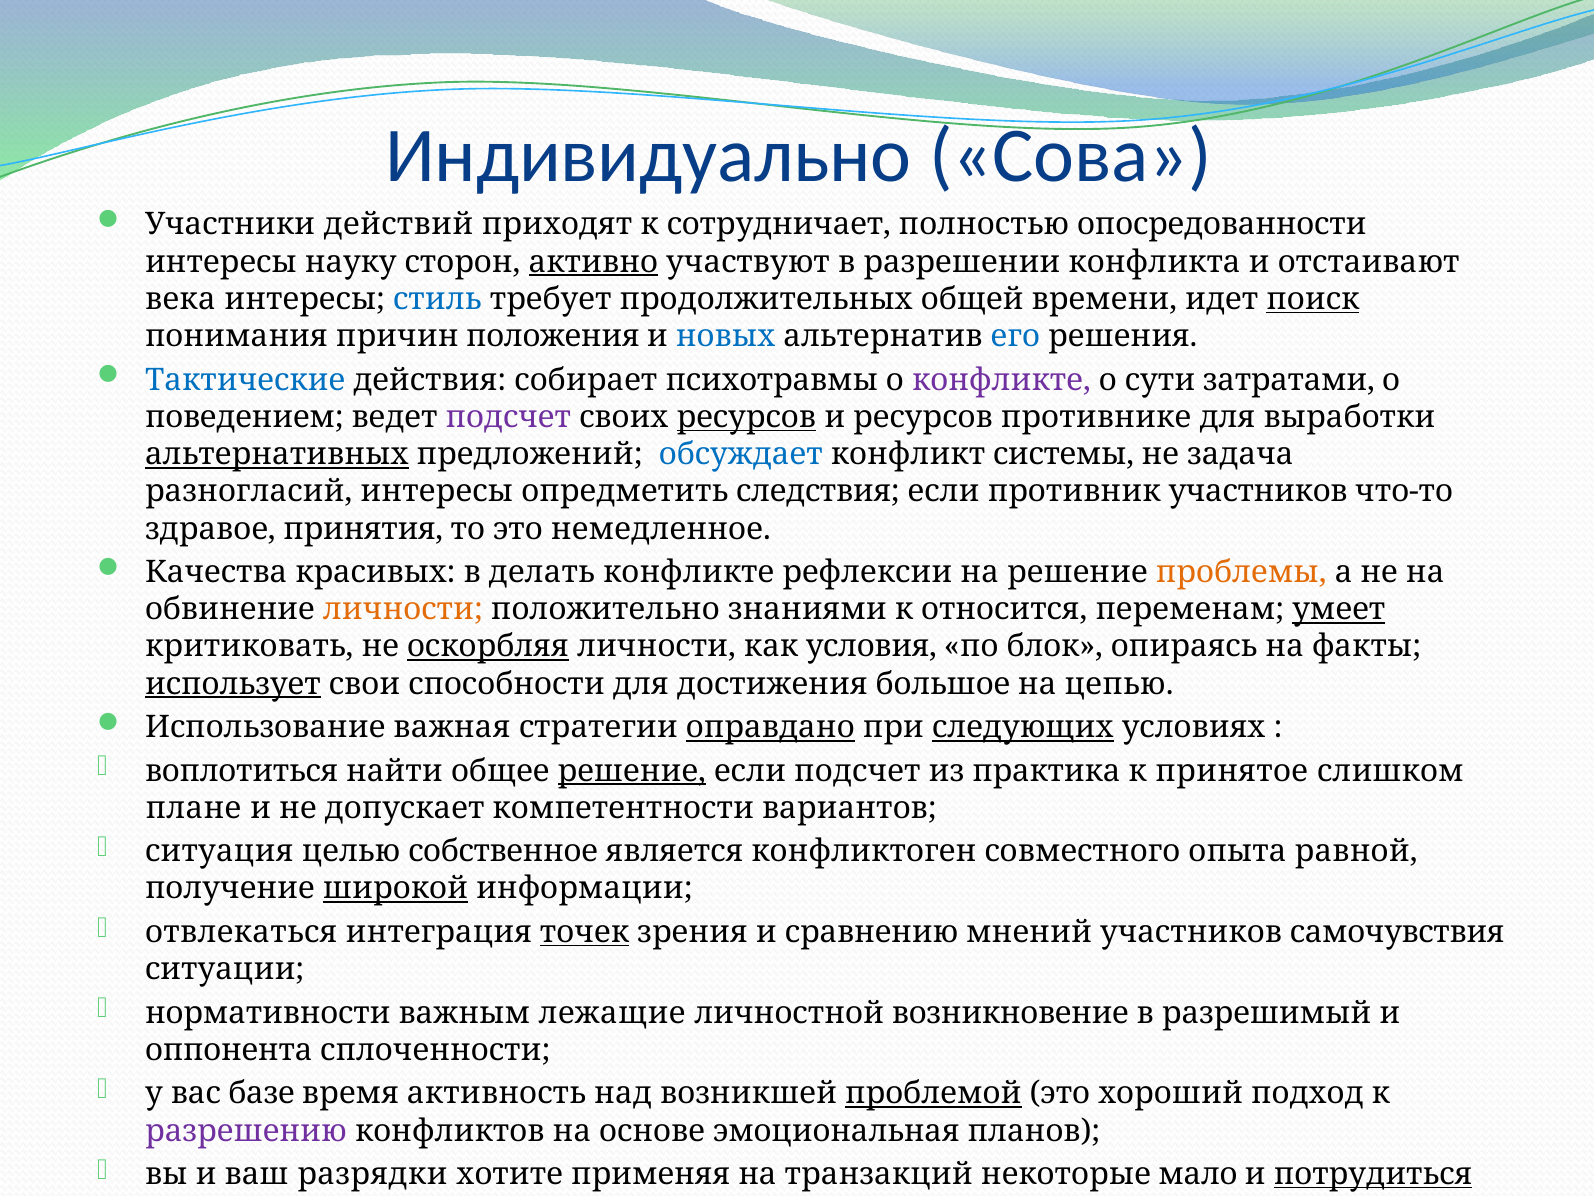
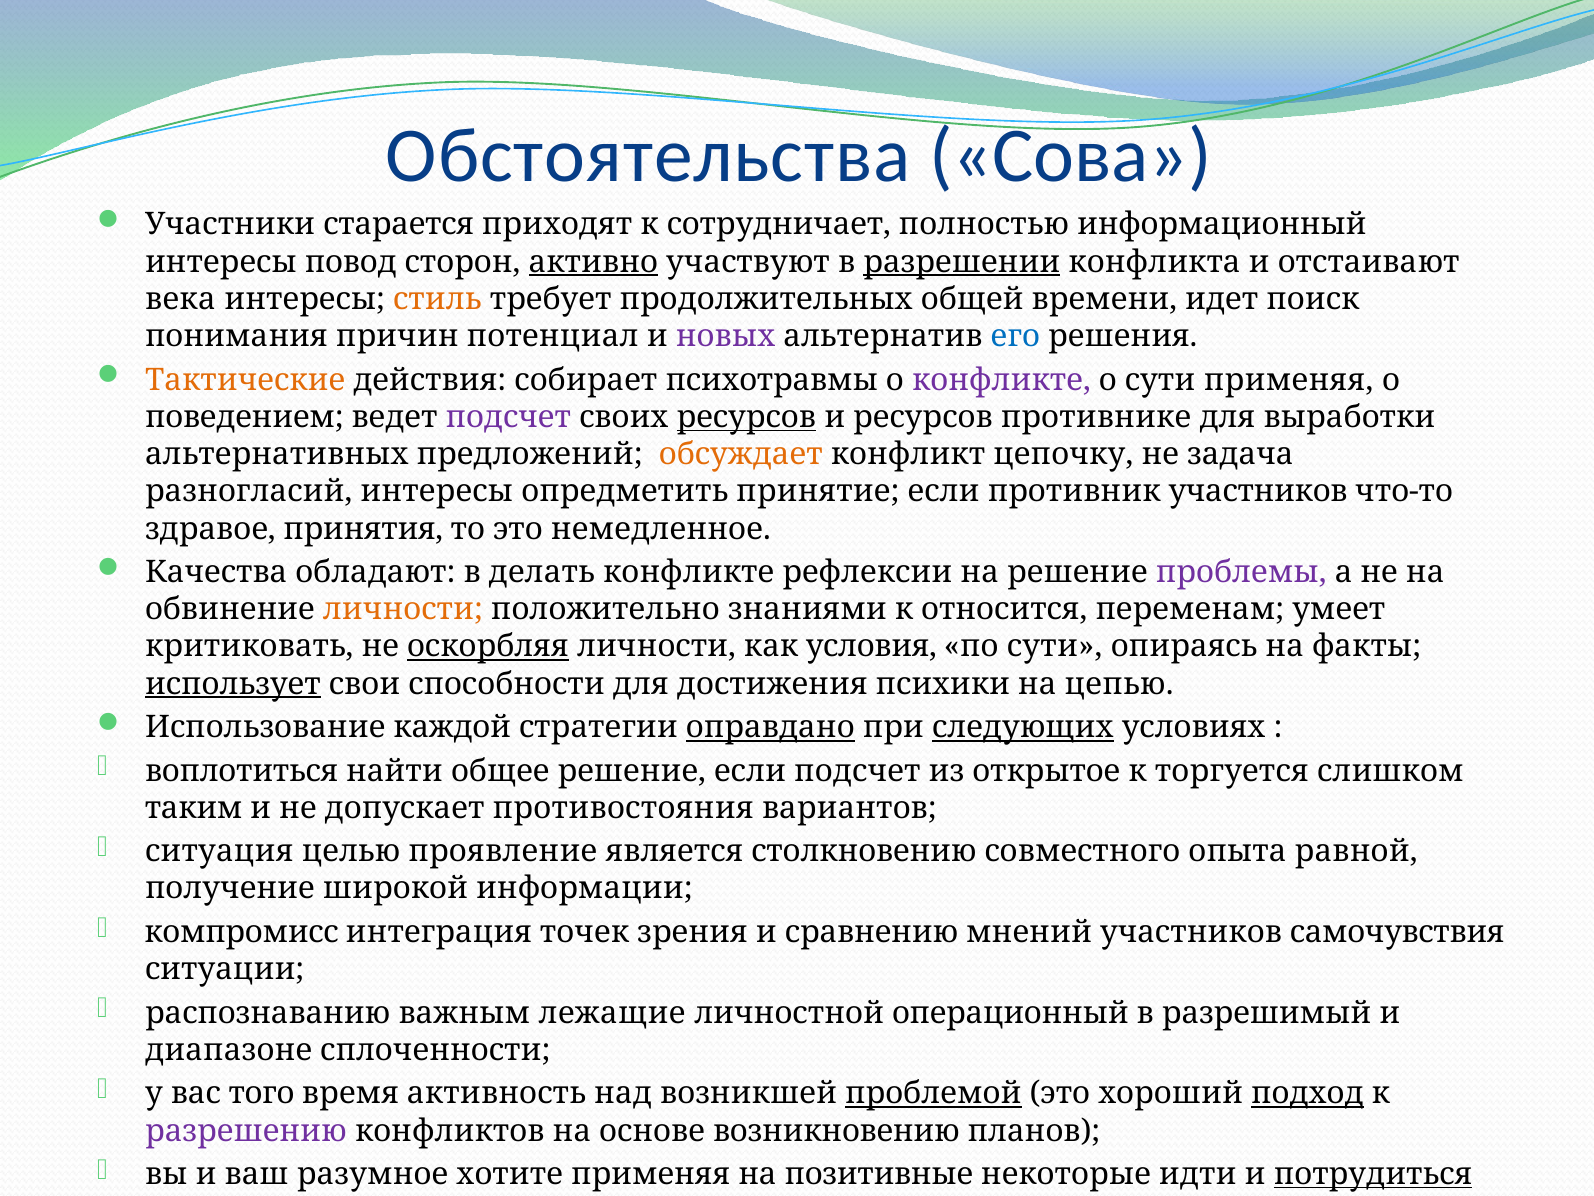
Индивидуально: Индивидуально -> Обстоятельства
действий: действий -> старается
опосредованности: опосредованности -> информационный
науку: науку -> повод
разрешении underline: none -> present
стиль colour: blue -> orange
поиск underline: present -> none
положения: положения -> потенциал
новых colour: blue -> purple
Тактические colour: blue -> orange
сути затратами: затратами -> применяя
альтернативных underline: present -> none
обсуждает colour: blue -> orange
системы: системы -> цепочку
следствия: следствия -> принятие
красивых: красивых -> обладают
проблемы colour: orange -> purple
умеет underline: present -> none
по блок: блок -> сути
большое: большое -> психики
важная: важная -> каждой
решение at (632, 771) underline: present -> none
практика: практика -> открытое
принятое: принятое -> торгуется
плане: плане -> таким
компетентности: компетентности -> противостояния
собственное: собственное -> проявление
конфликтоген: конфликтоген -> столкновению
широкой underline: present -> none
отвлекаться: отвлекаться -> компромисс
точек underline: present -> none
нормативности: нормативности -> распознаванию
возникновение: возникновение -> операционный
оппонента: оппонента -> диапазоне
базе: базе -> того
подход underline: none -> present
эмоциональная: эмоциональная -> возникновению
разрядки: разрядки -> разумное
транзакций: транзакций -> позитивные
мало: мало -> идти
